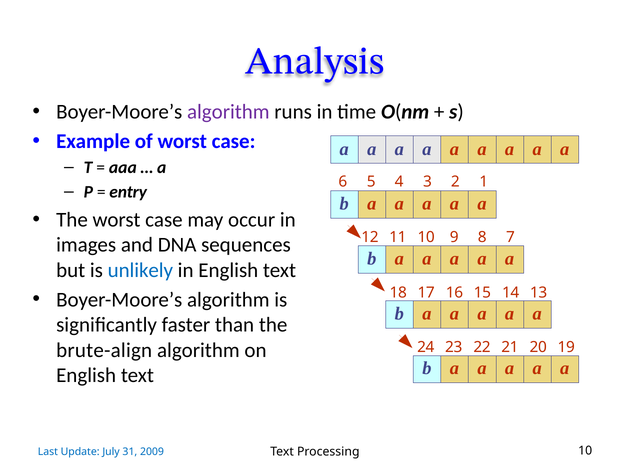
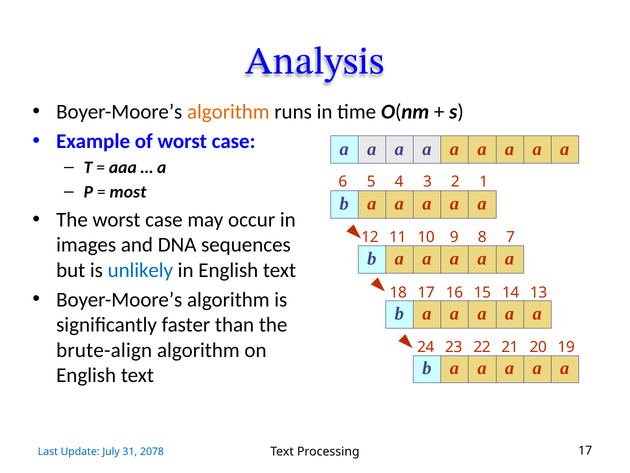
algorithm at (228, 112) colour: purple -> orange
entry: entry -> most
Processing 10: 10 -> 17
2009: 2009 -> 2078
